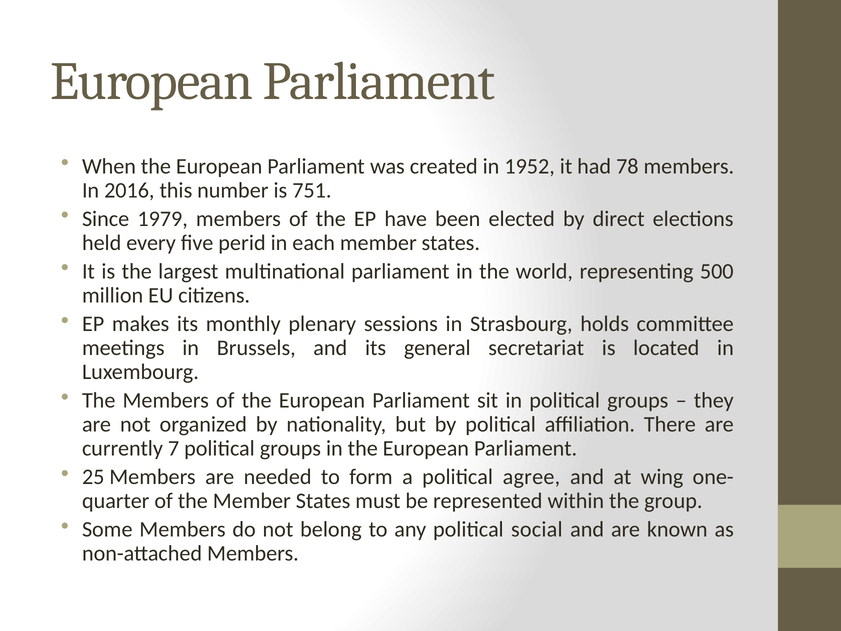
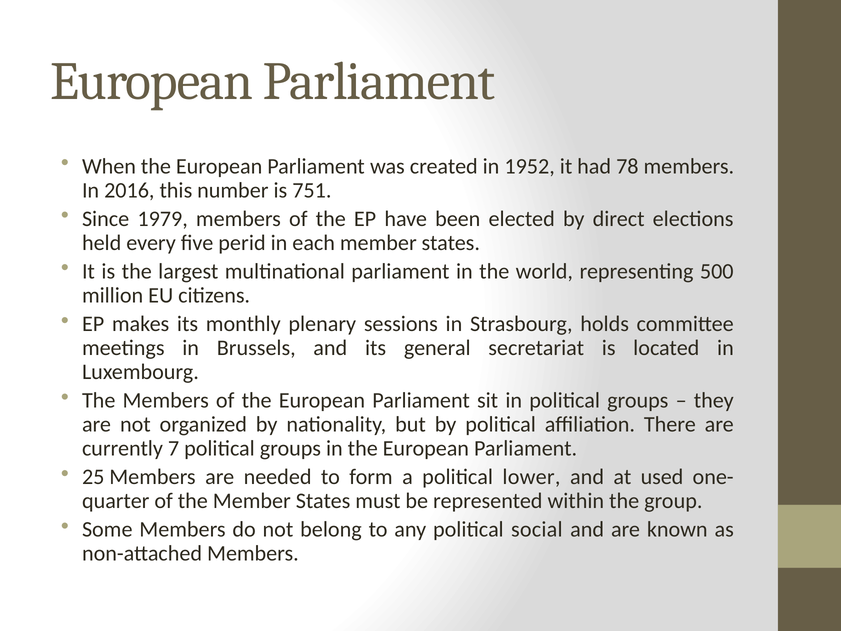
agree: agree -> lower
wing: wing -> used
